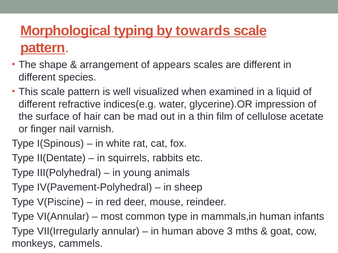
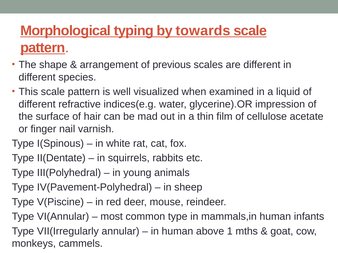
appears: appears -> previous
3: 3 -> 1
